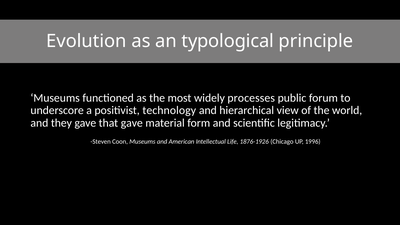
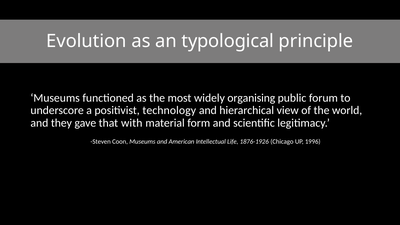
processes: processes -> organising
that gave: gave -> with
